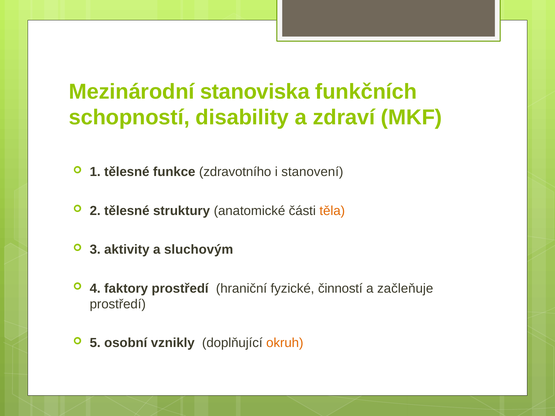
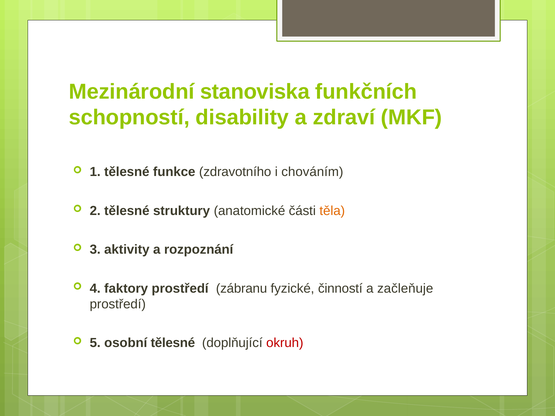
stanovení: stanovení -> chováním
sluchovým: sluchovým -> rozpoznání
hraniční: hraniční -> zábranu
osobní vznikly: vznikly -> tělesné
okruh colour: orange -> red
